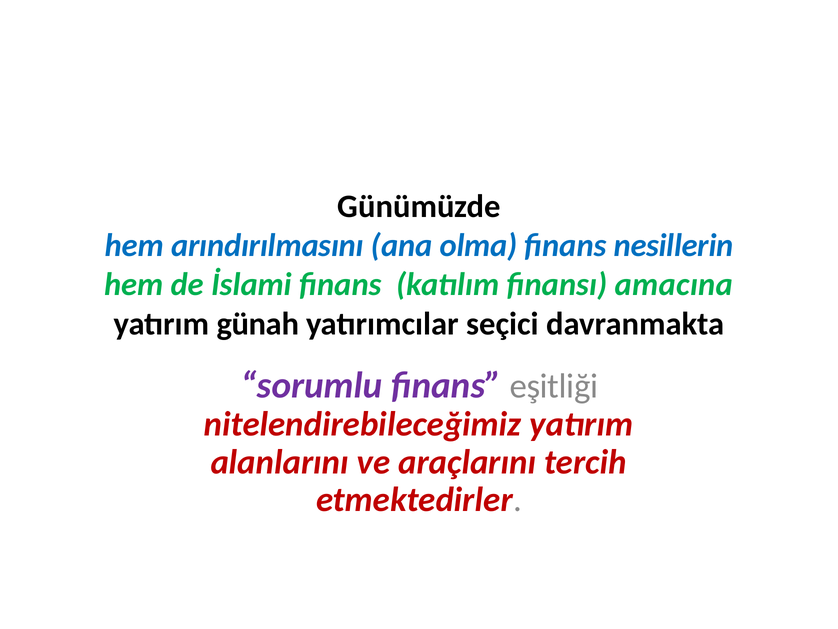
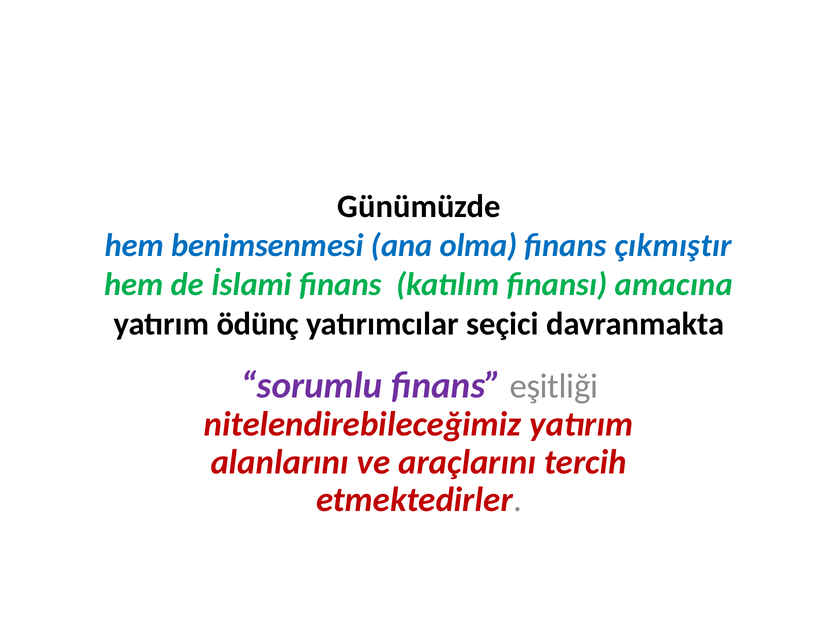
arındırılmasını: arındırılmasını -> benimsenmesi
nesillerin: nesillerin -> çıkmıştır
günah: günah -> ödünç
